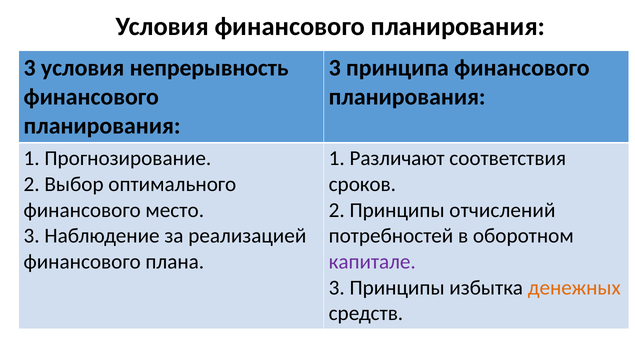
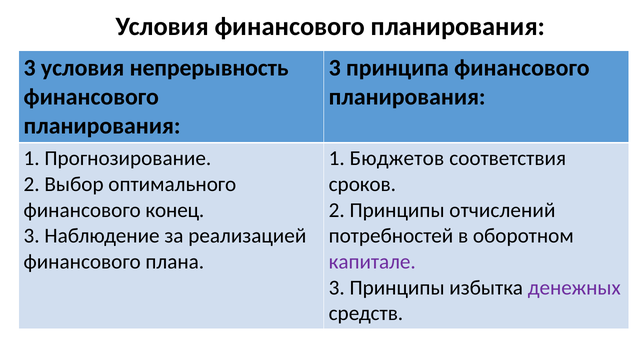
Различают: Различают -> Бюджетов
место: место -> конец
денежных colour: orange -> purple
